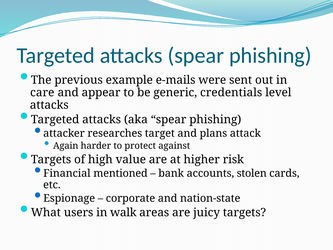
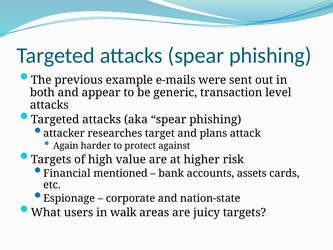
care: care -> both
credentials: credentials -> transaction
stolen: stolen -> assets
